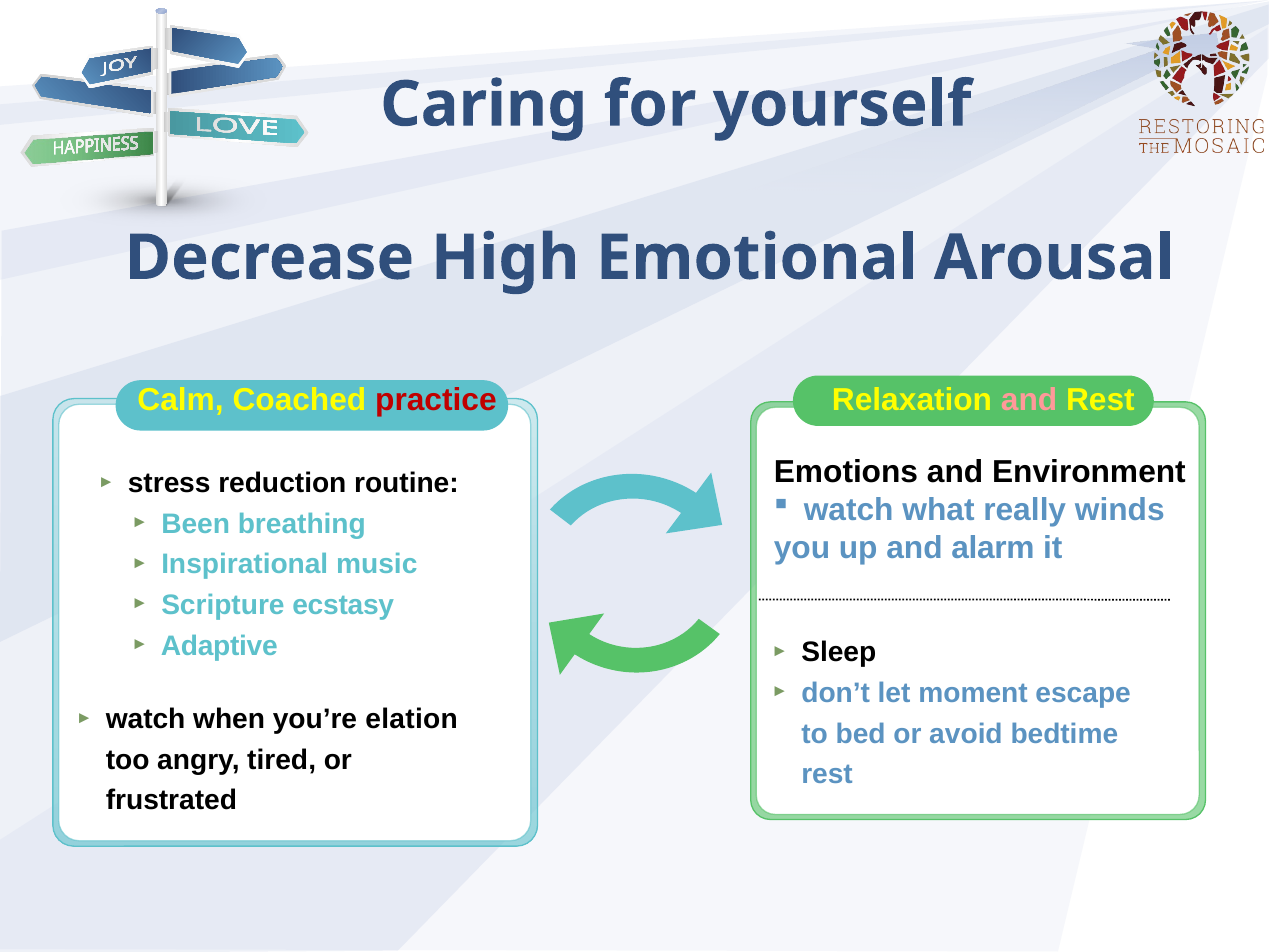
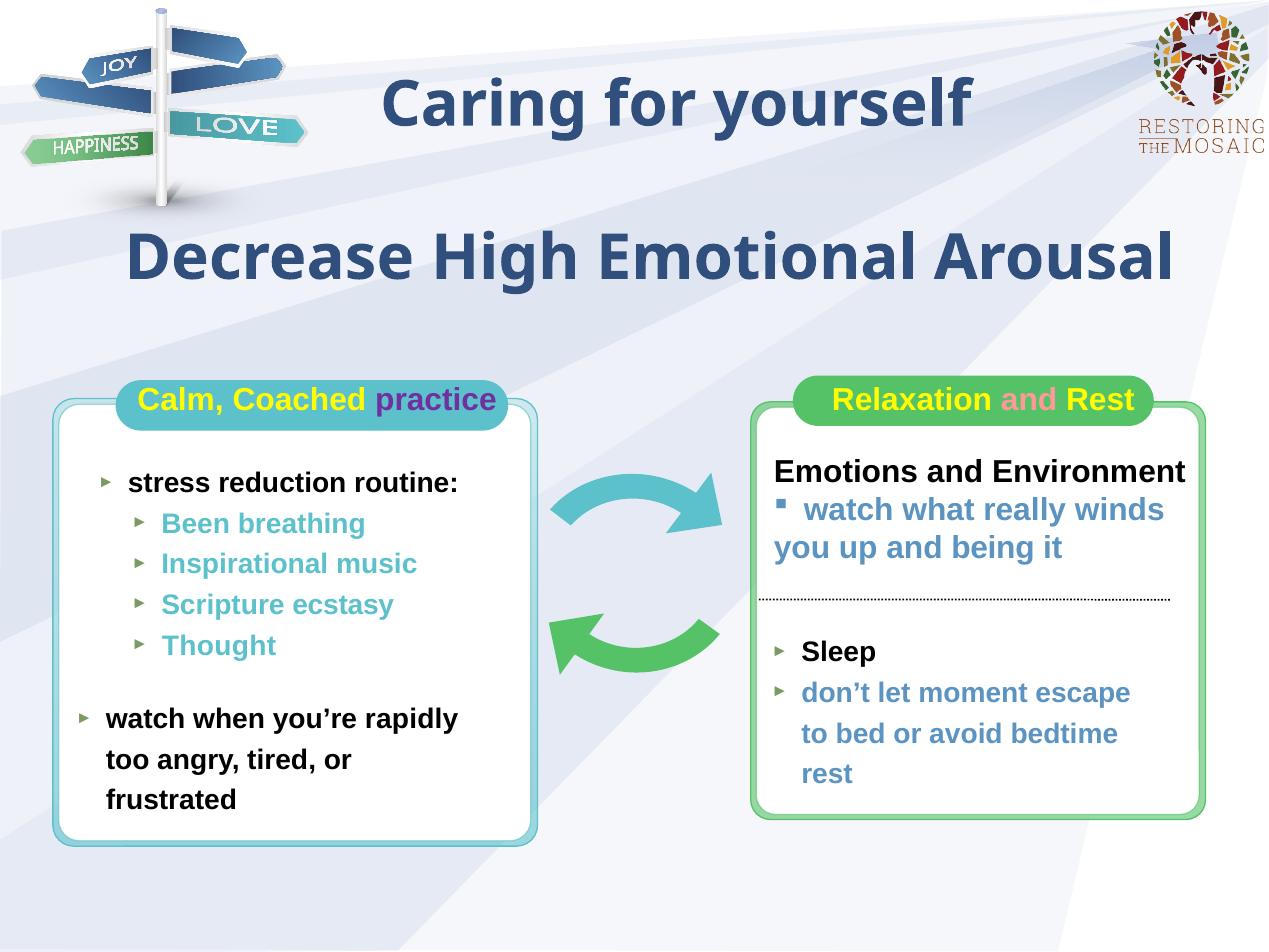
practice colour: red -> purple
alarm: alarm -> being
Adaptive: Adaptive -> Thought
elation: elation -> rapidly
